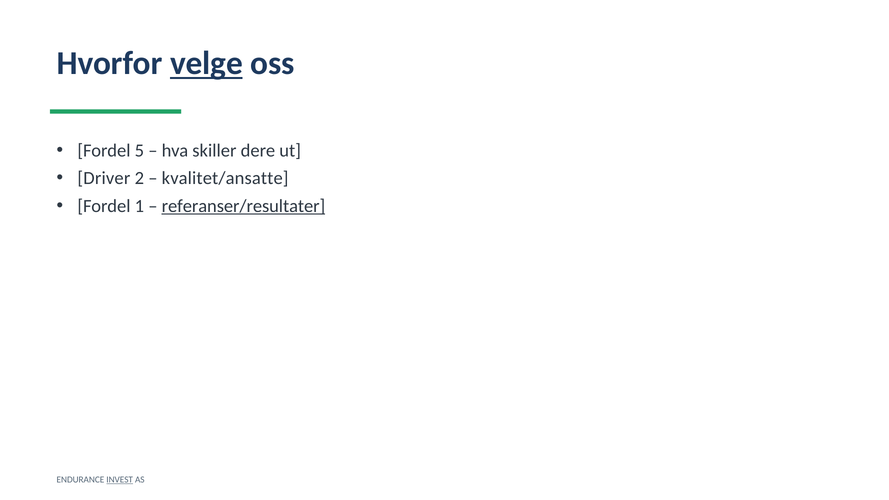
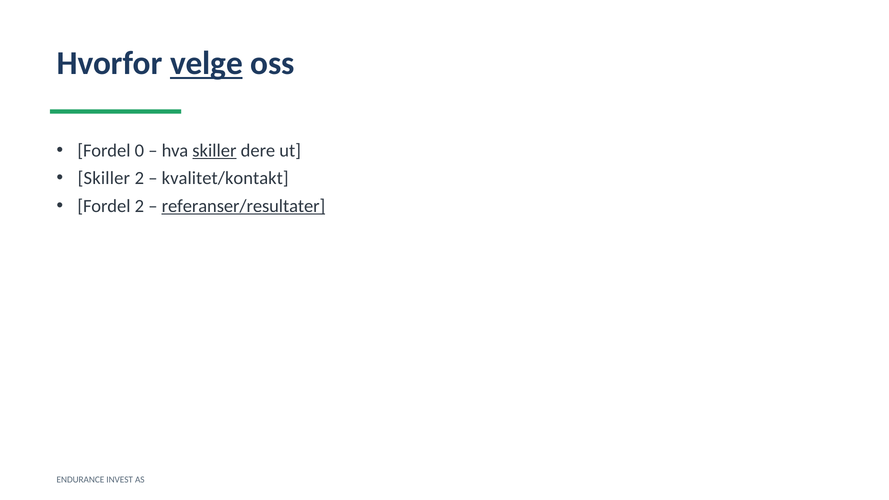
5: 5 -> 0
skiller at (214, 151) underline: none -> present
Driver at (104, 178): Driver -> Skiller
kvalitet/ansatte: kvalitet/ansatte -> kvalitet/kontakt
Fordel 1: 1 -> 2
INVEST underline: present -> none
